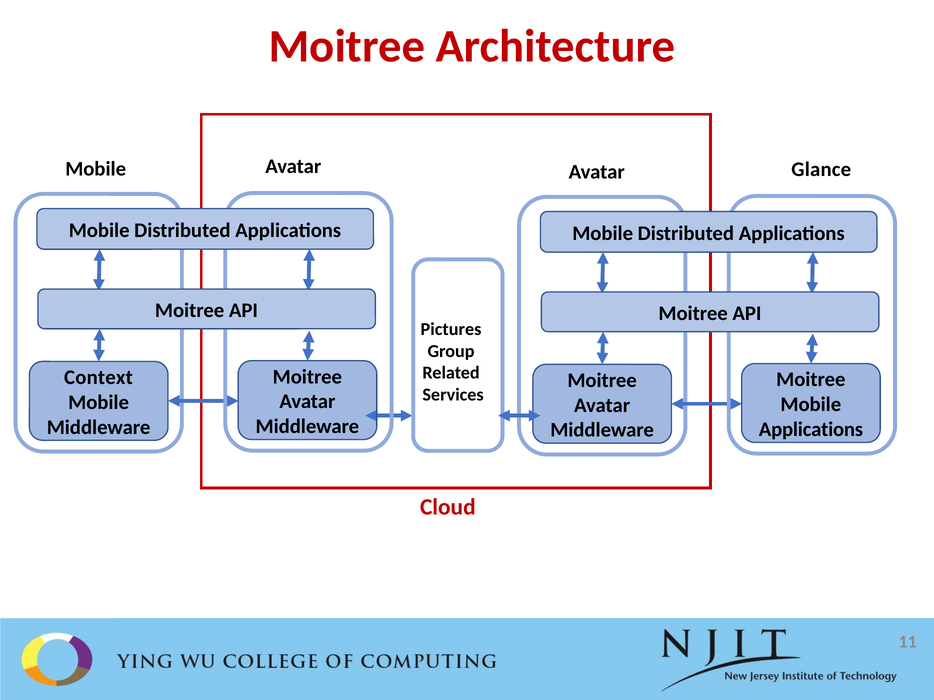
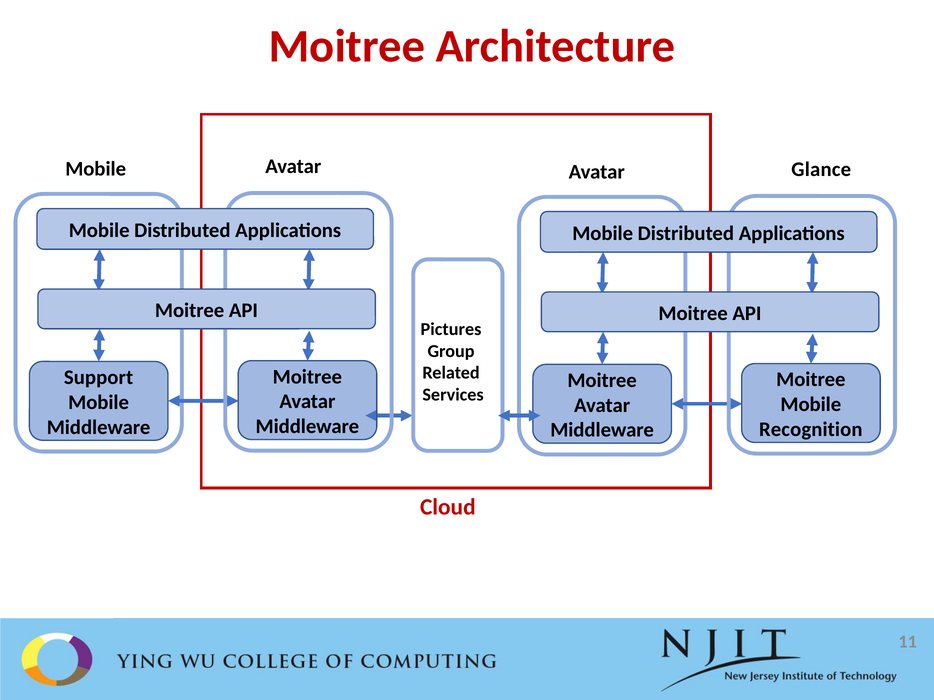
Context: Context -> Support
Applications at (811, 430): Applications -> Recognition
